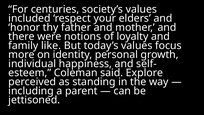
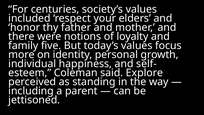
like: like -> five
